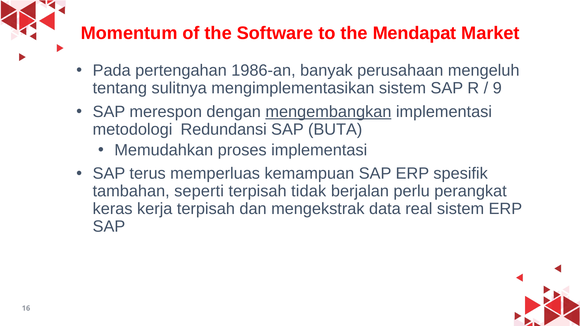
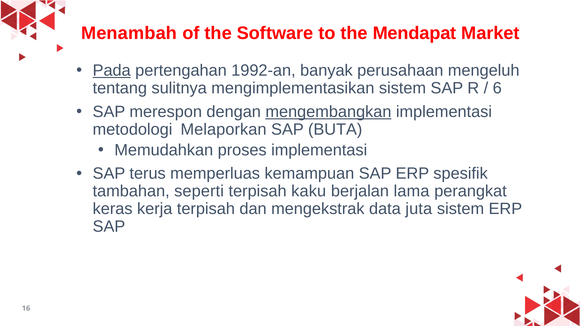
Momentum: Momentum -> Menambah
Pada underline: none -> present
1986-an: 1986-an -> 1992-an
9: 9 -> 6
Redundansi: Redundansi -> Melaporkan
tidak: tidak -> kaku
perlu: perlu -> lama
real: real -> juta
